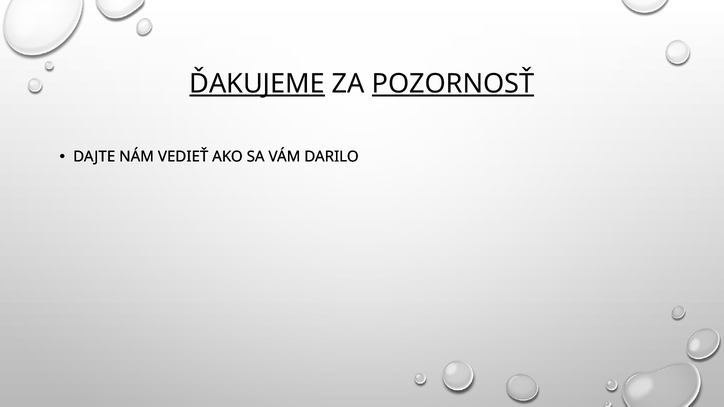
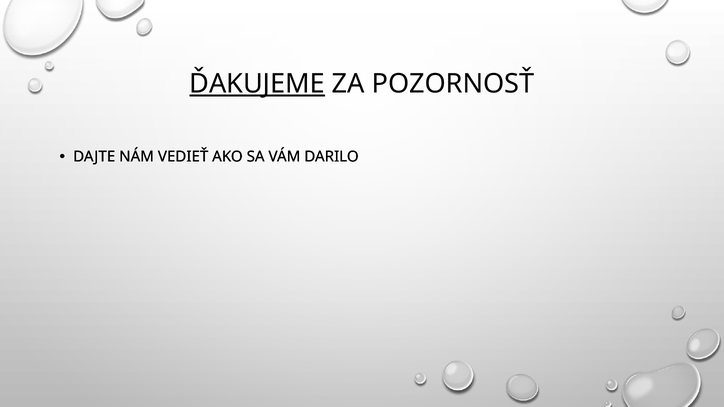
POZORNOSŤ underline: present -> none
